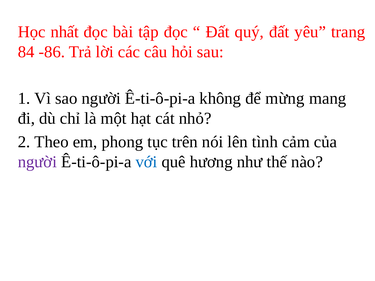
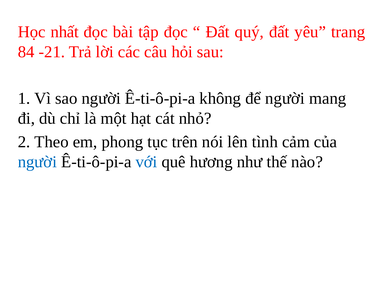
-86: -86 -> -21
để mừng: mừng -> người
người at (37, 162) colour: purple -> blue
